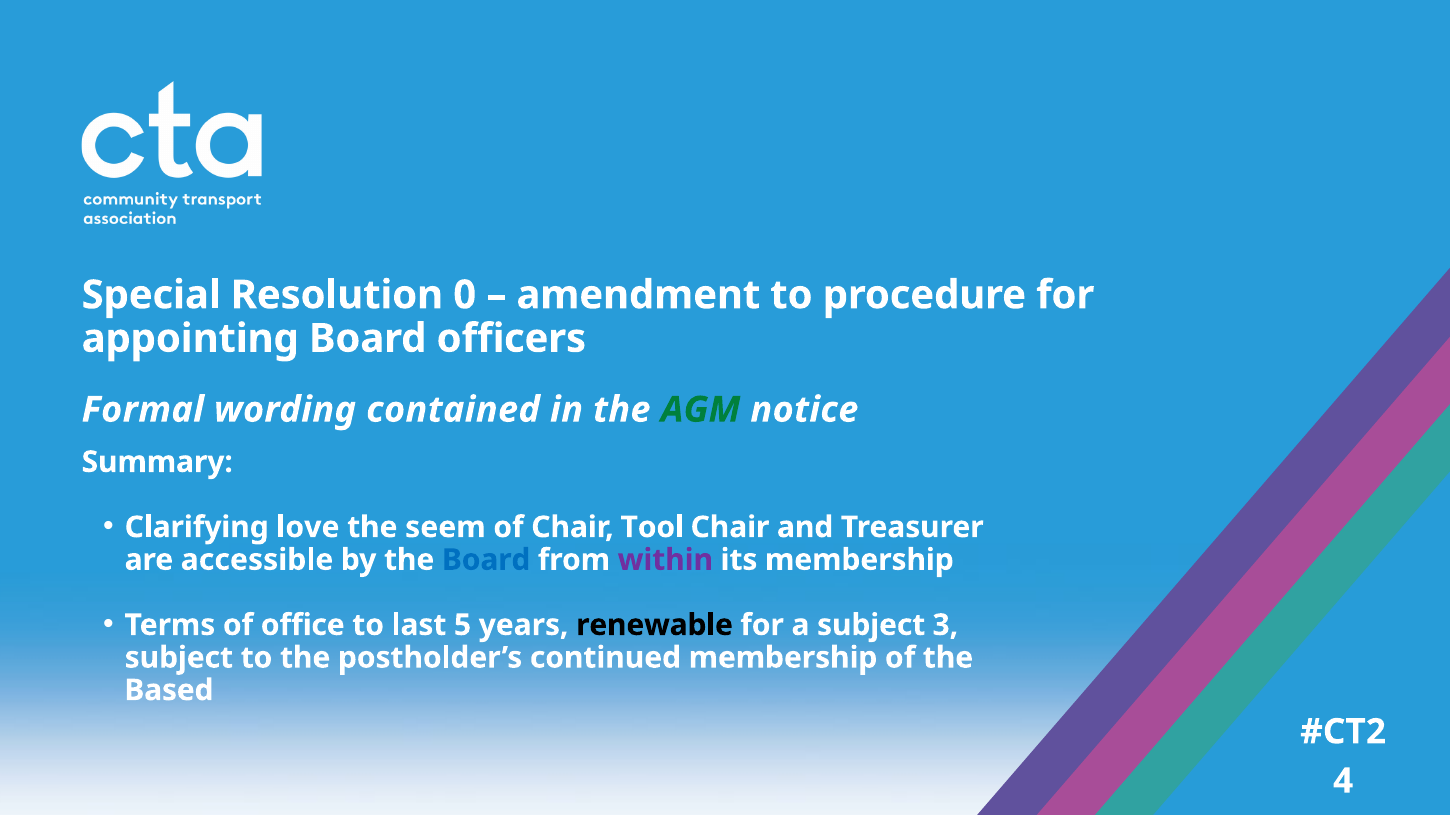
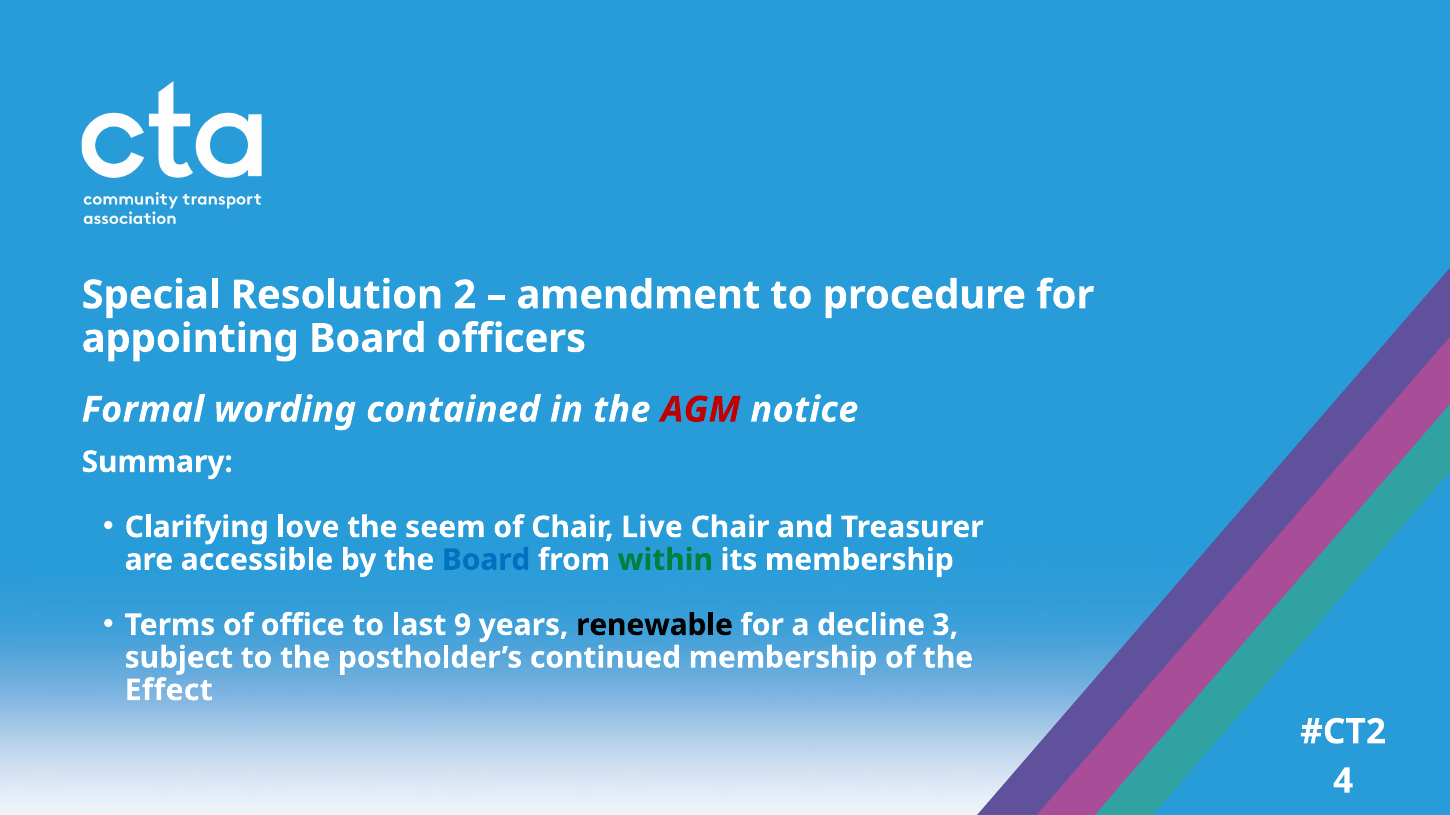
0: 0 -> 2
AGM colour: green -> red
Tool: Tool -> Live
within colour: purple -> green
5: 5 -> 9
a subject: subject -> decline
Based: Based -> Effect
